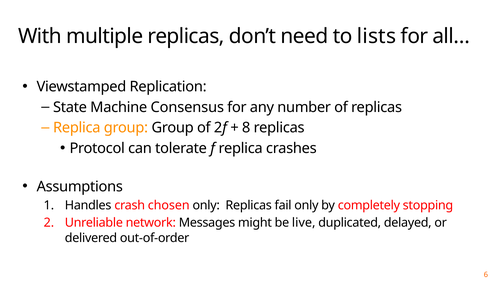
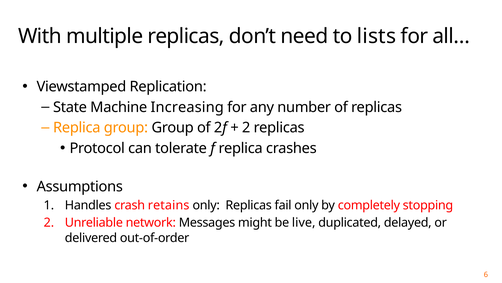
Consensus: Consensus -> Increasing
8 at (246, 127): 8 -> 2
chosen: chosen -> retains
